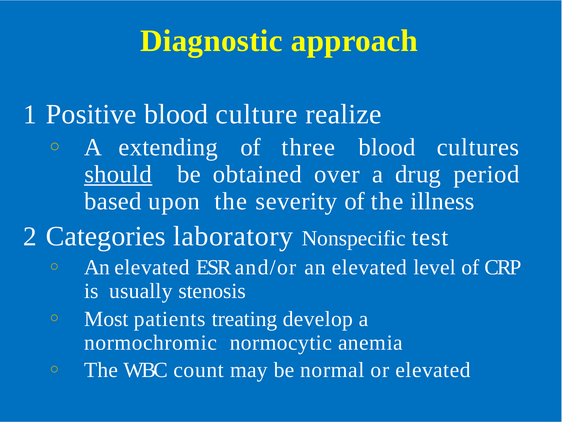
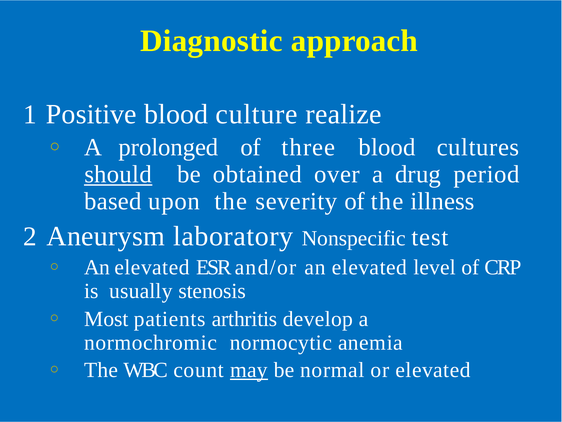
extending: extending -> prolonged
Categories: Categories -> Aneurysm
treating: treating -> arthritis
may underline: none -> present
